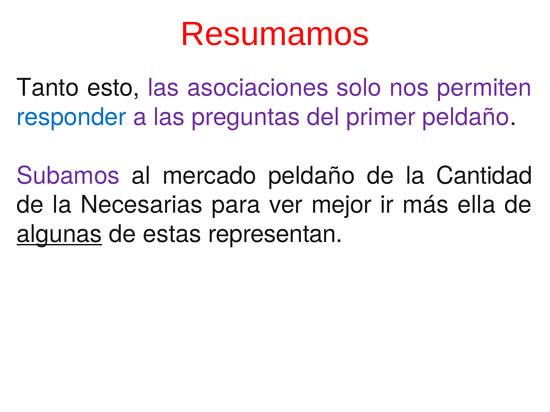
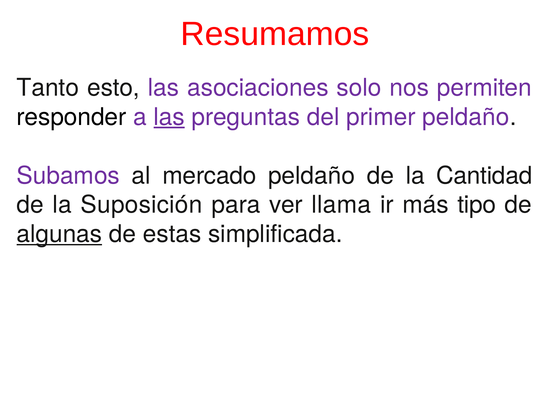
responder colour: blue -> black
las at (169, 117) underline: none -> present
Necesarias: Necesarias -> Suposición
mejor: mejor -> llama
ella: ella -> tipo
representan: representan -> simplificada
